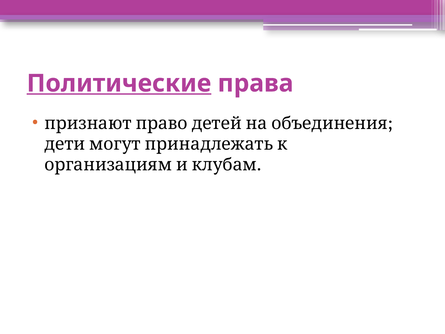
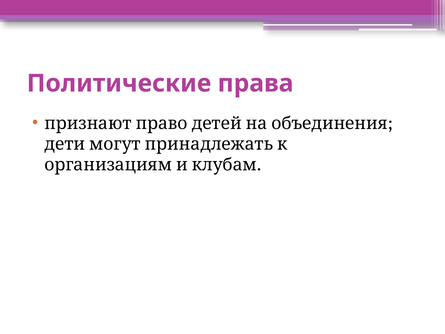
Политические underline: present -> none
